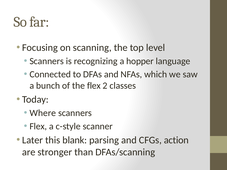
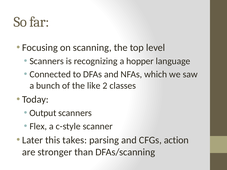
the flex: flex -> like
Where: Where -> Output
blank: blank -> takes
